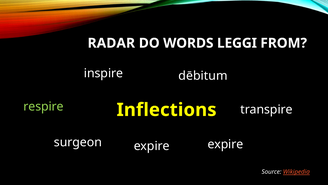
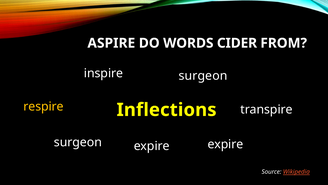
RADAR: RADAR -> ASPIRE
LEGGI: LEGGI -> CIDER
inspire dēbitum: dēbitum -> surgeon
respire colour: light green -> yellow
